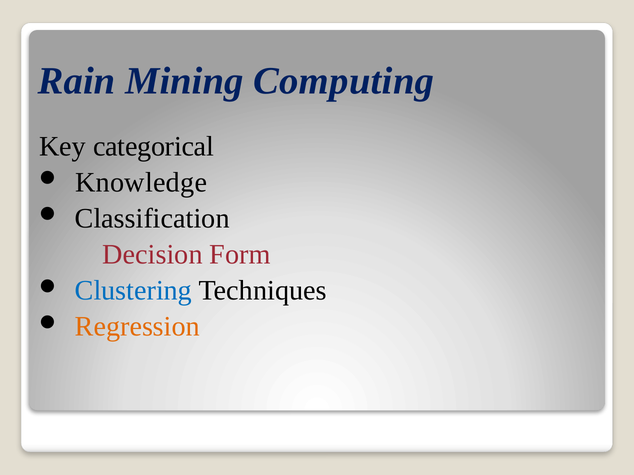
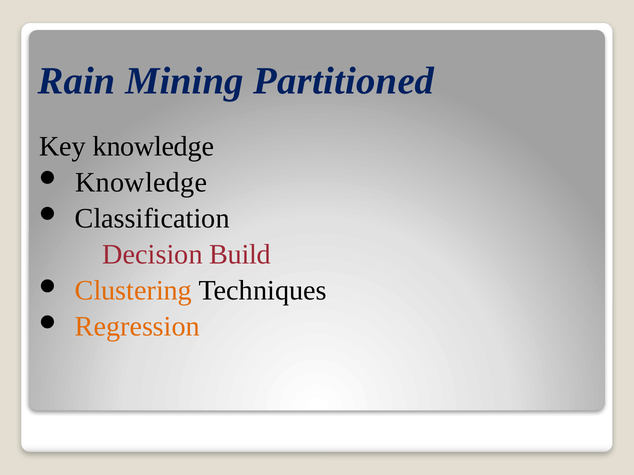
Computing: Computing -> Partitioned
Key categorical: categorical -> knowledge
Form: Form -> Build
Clustering colour: blue -> orange
